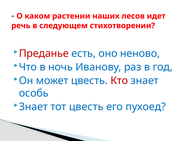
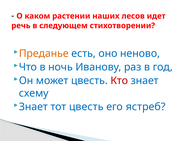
Преданье colour: red -> orange
особь: особь -> схему
пухоед: пухоед -> ястреб
